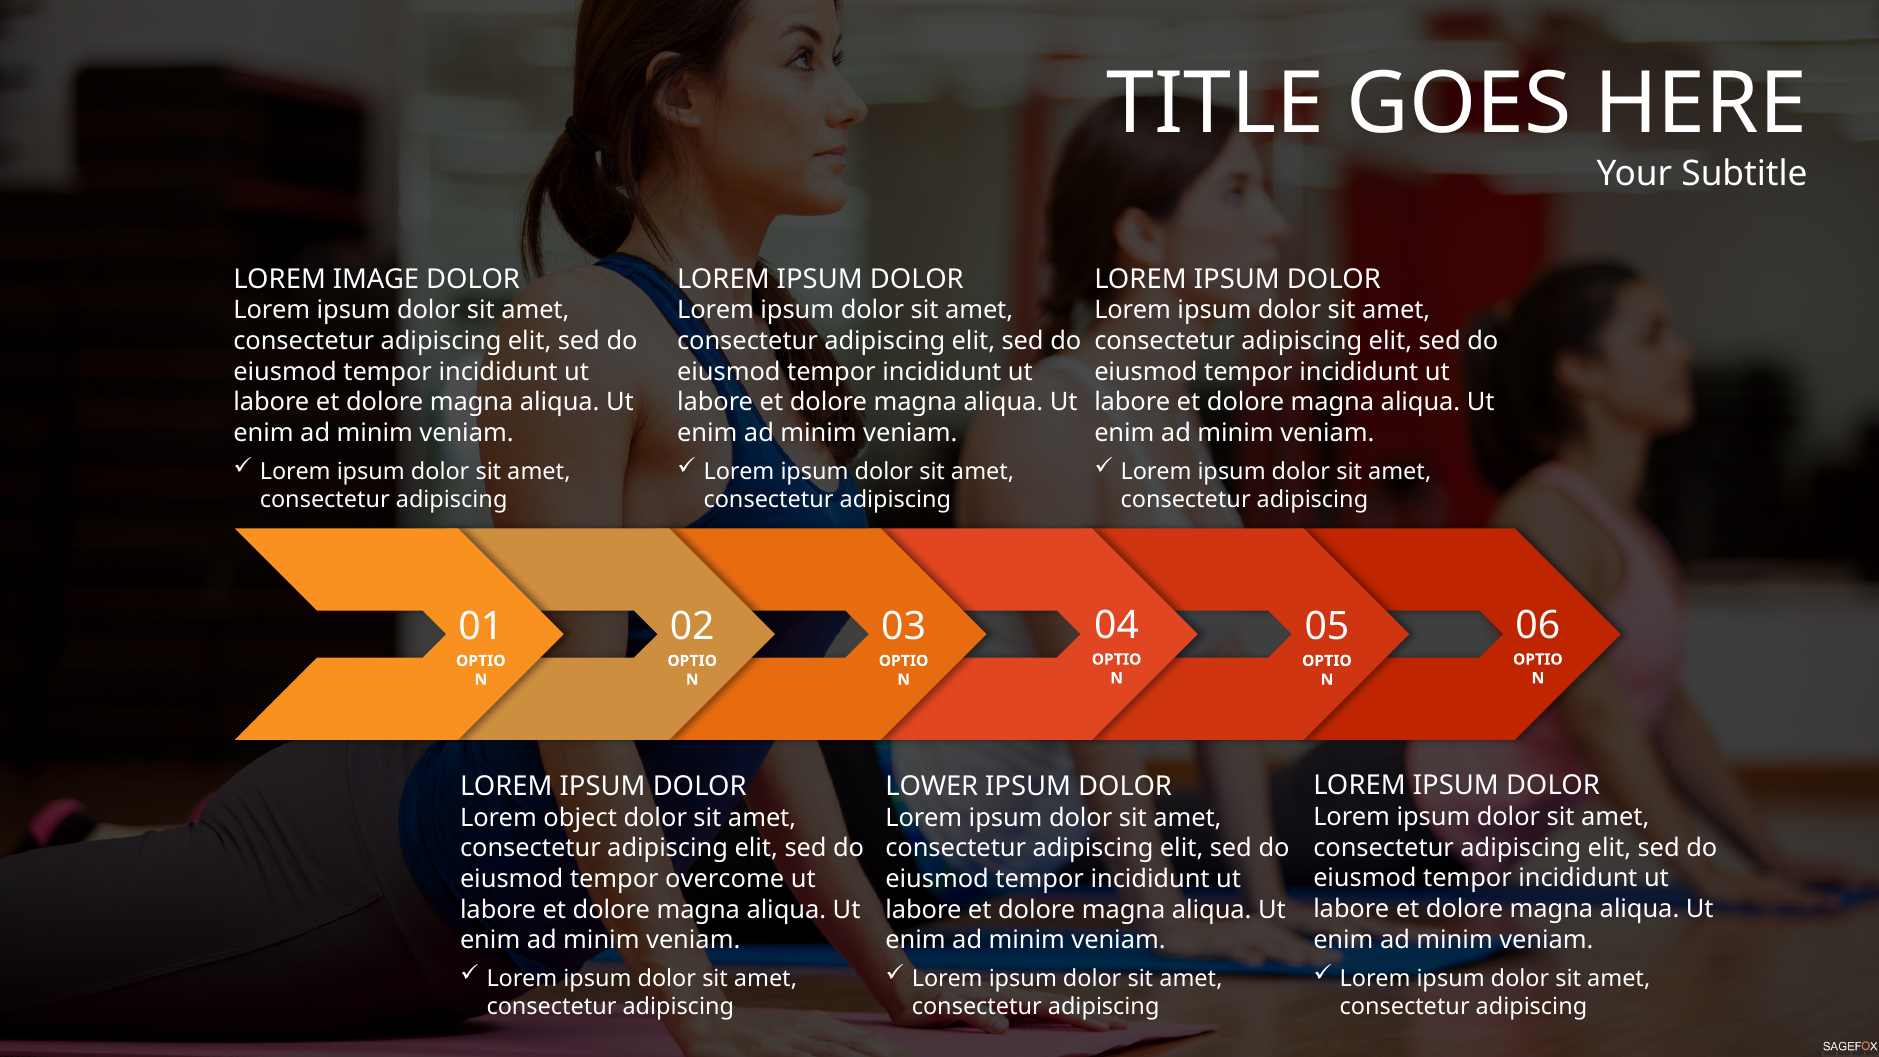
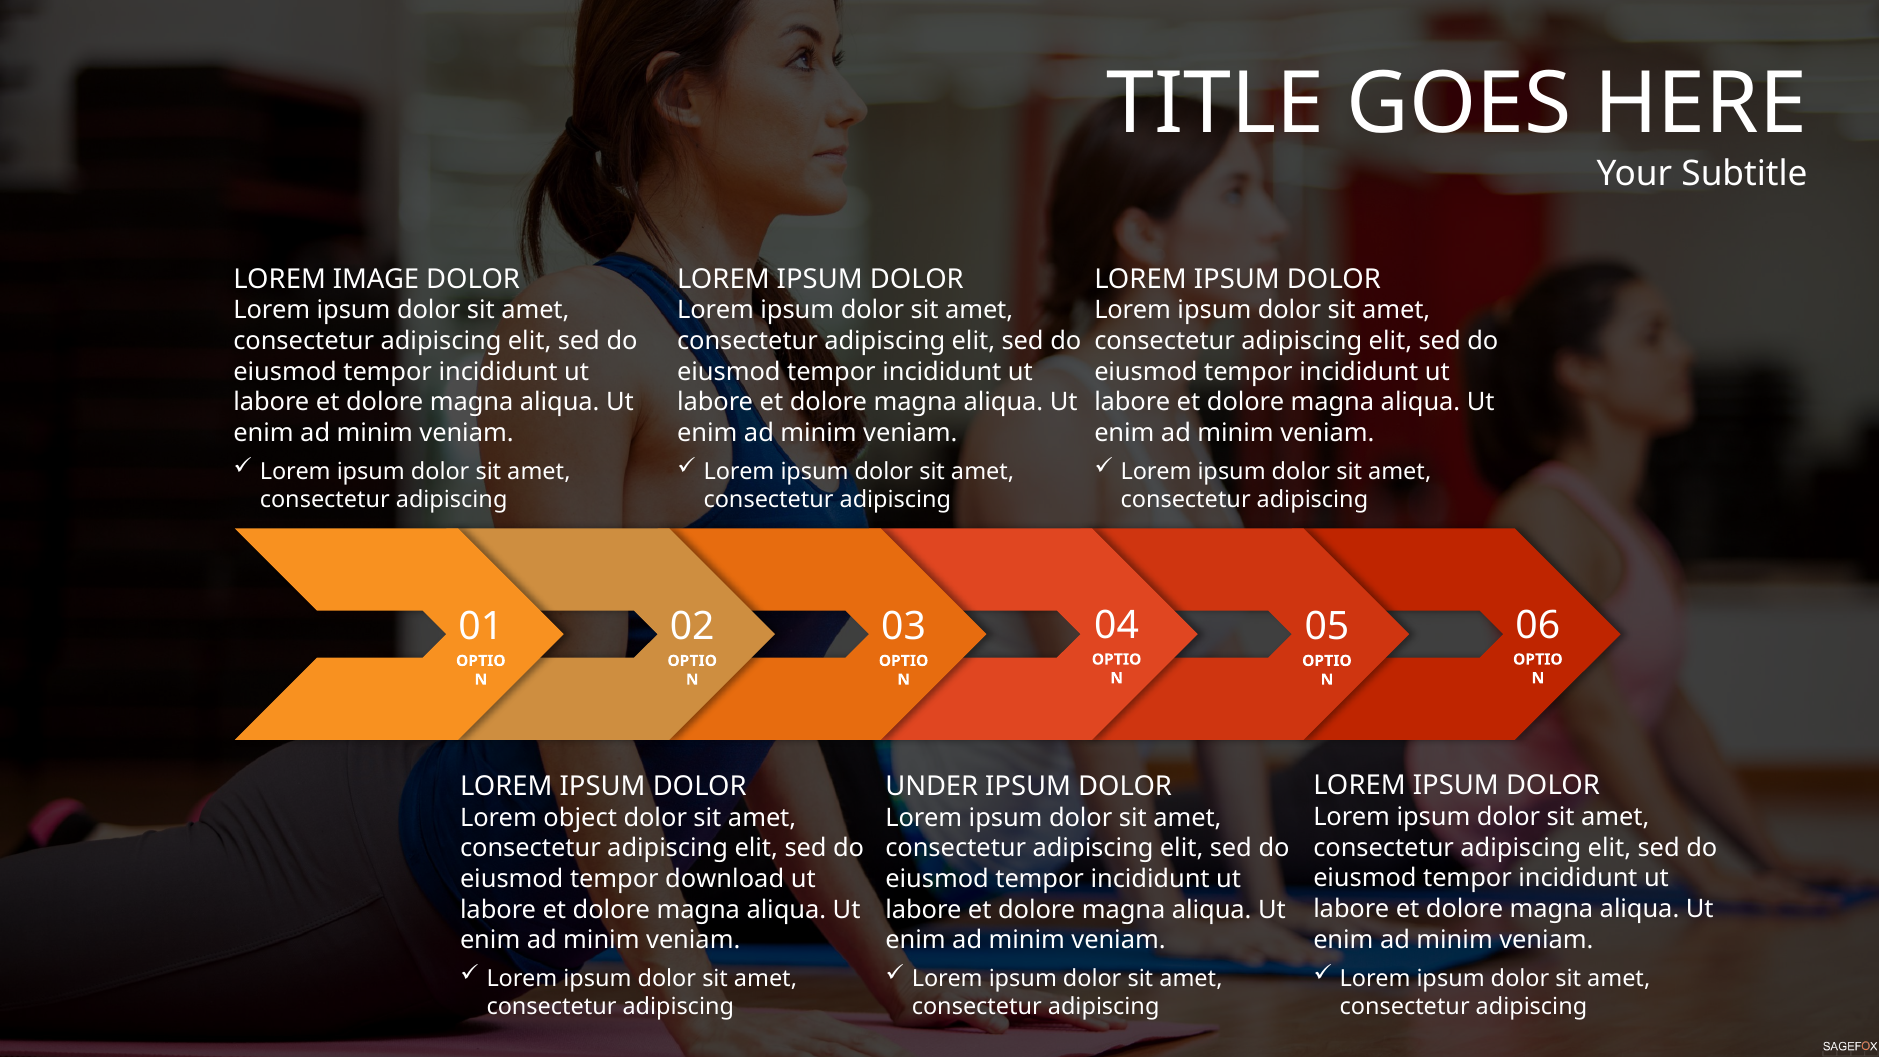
LOWER: LOWER -> UNDER
overcome: overcome -> download
